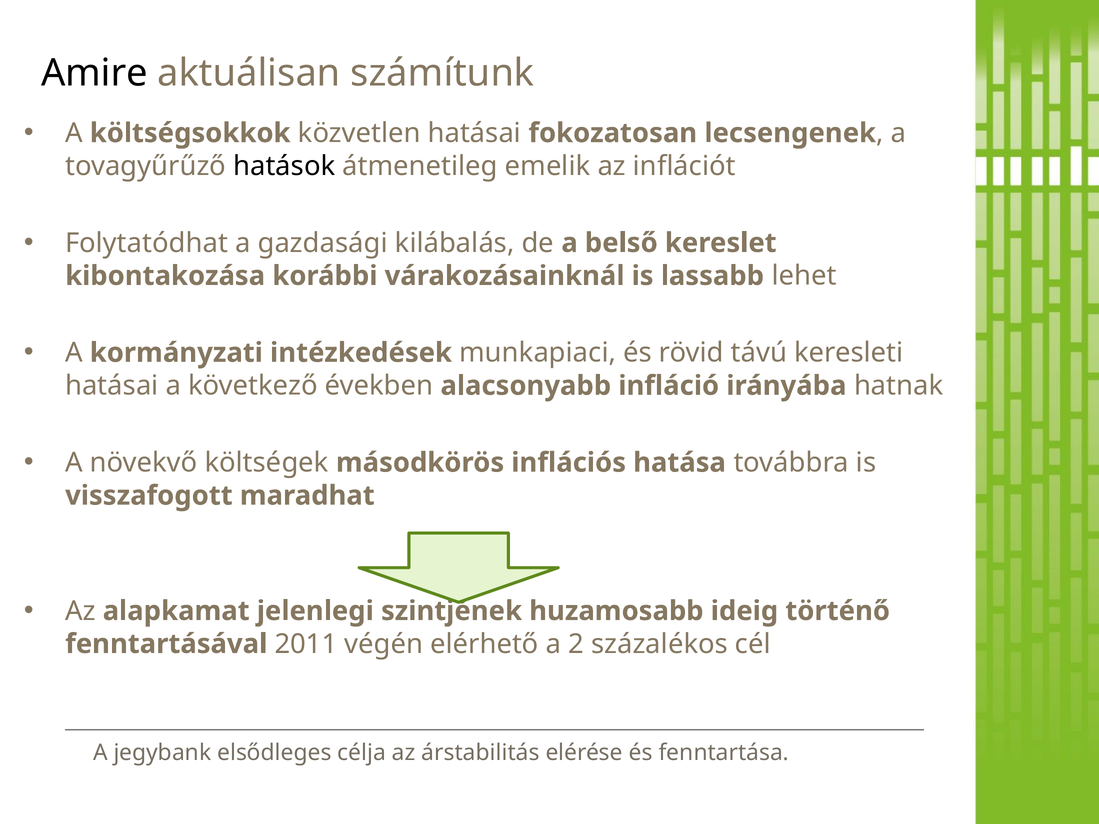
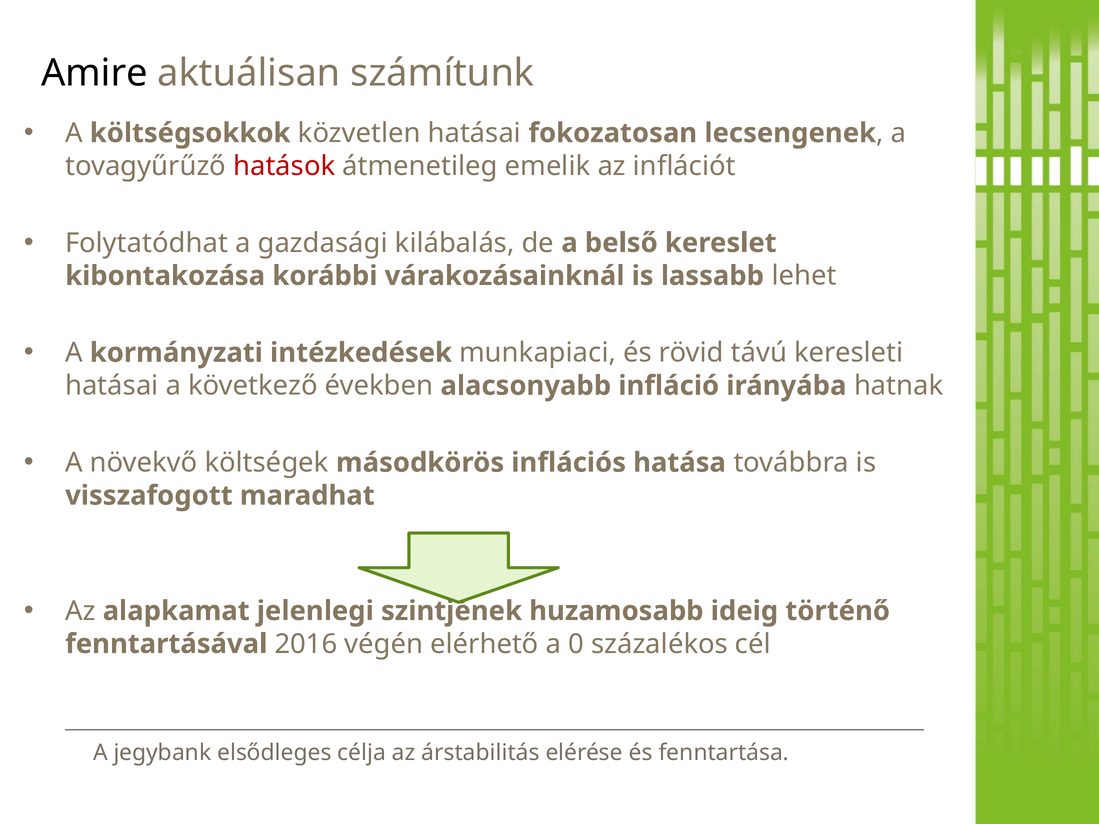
hatások colour: black -> red
2011: 2011 -> 2016
2: 2 -> 0
